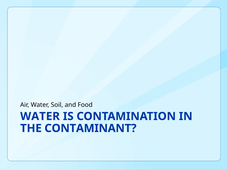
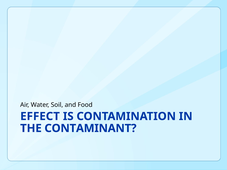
WATER at (40, 116): WATER -> EFFECT
